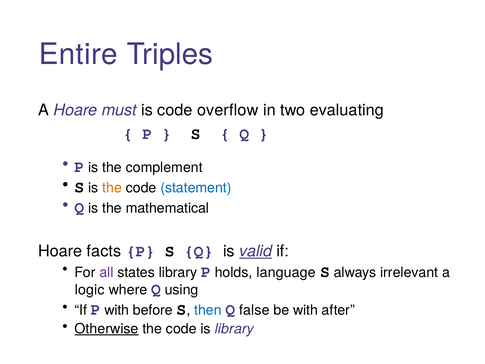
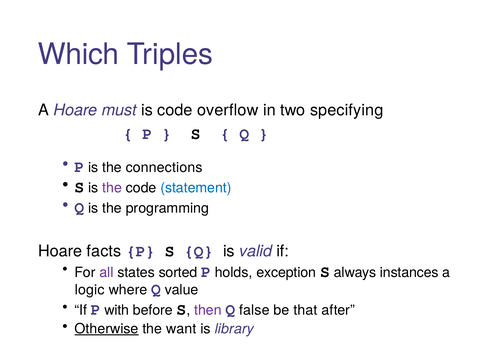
Entire: Entire -> Which
evaluating: evaluating -> specifying
complement: complement -> connections
the at (112, 188) colour: orange -> purple
mathematical: mathematical -> programming
valid underline: present -> none
states library: library -> sorted
language: language -> exception
irrelevant: irrelevant -> instances
using: using -> value
then colour: blue -> purple
be with: with -> that
code at (181, 329): code -> want
